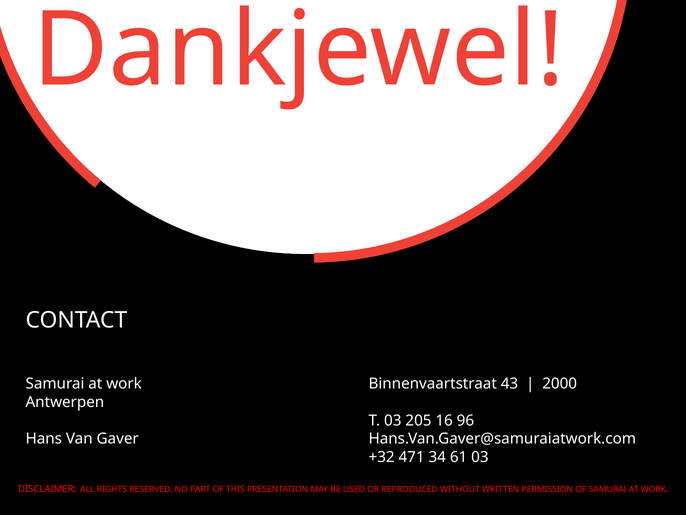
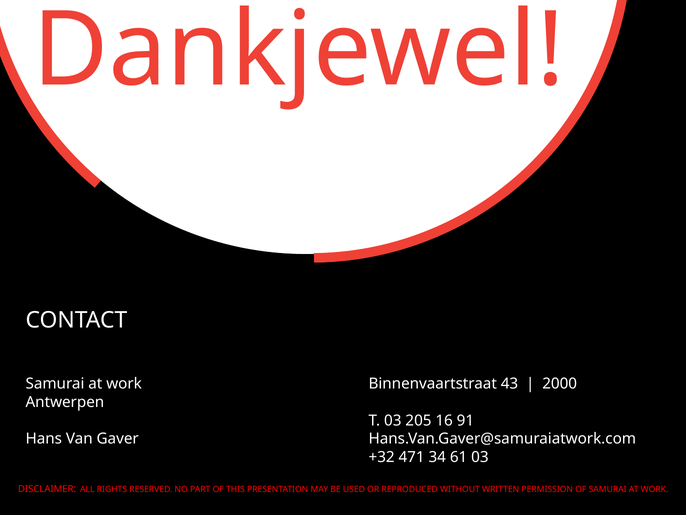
96: 96 -> 91
